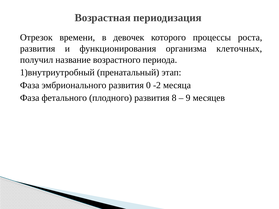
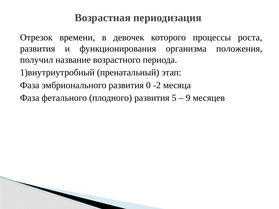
клеточных: клеточных -> положения
8: 8 -> 5
